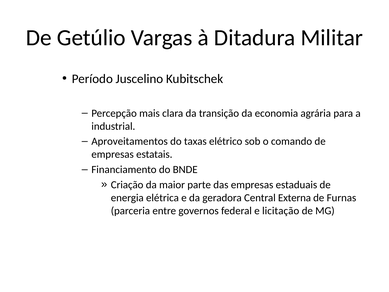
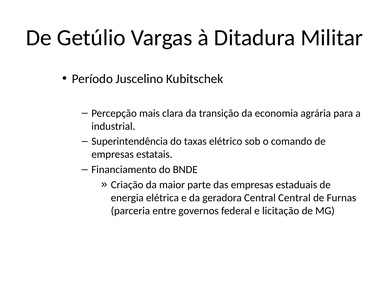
Aproveitamentos: Aproveitamentos -> Superintendência
Central Externa: Externa -> Central
